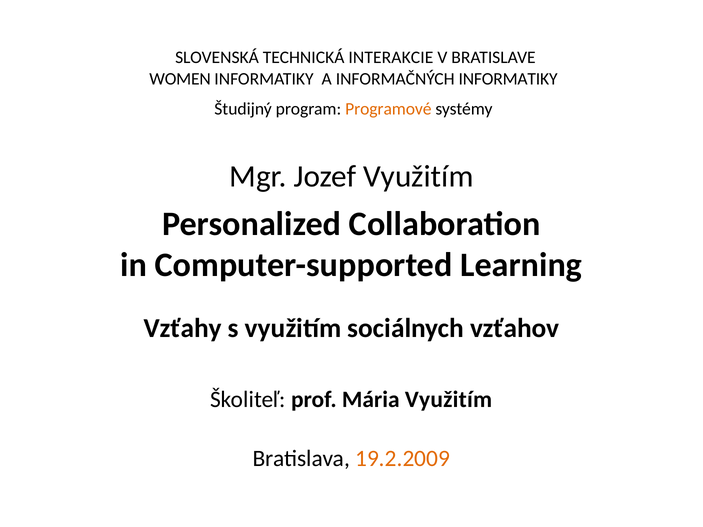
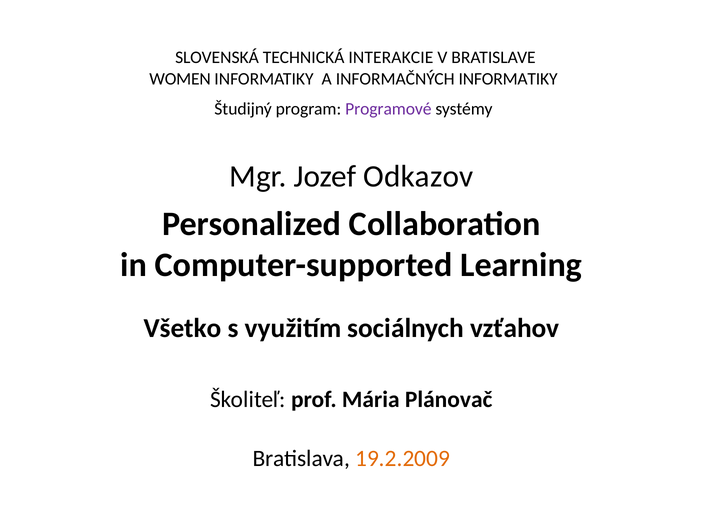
Programové colour: orange -> purple
Jozef Využitím: Využitím -> Odkazov
Vzťahy: Vzťahy -> Všetko
Mária Využitím: Využitím -> Plánovač
